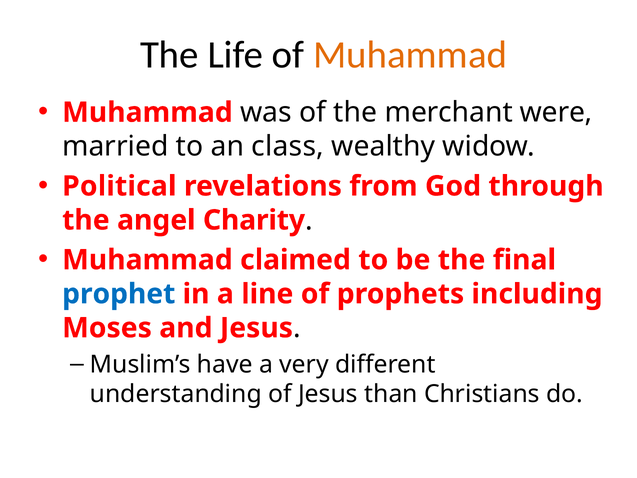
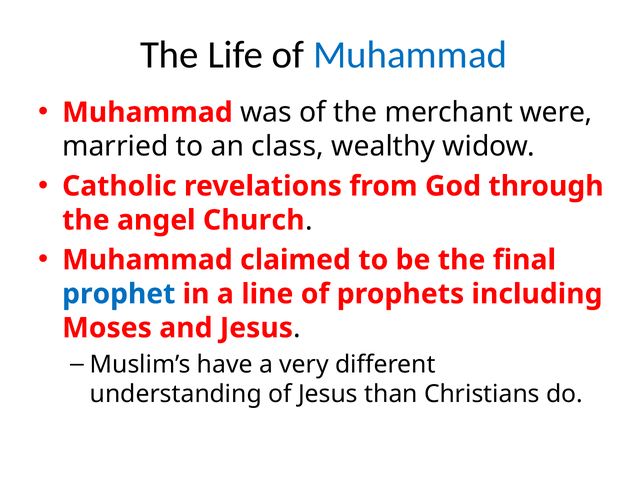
Muhammad at (410, 55) colour: orange -> blue
Political: Political -> Catholic
Charity: Charity -> Church
